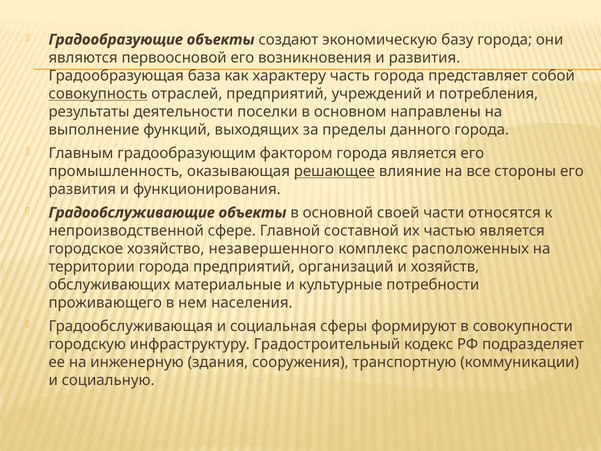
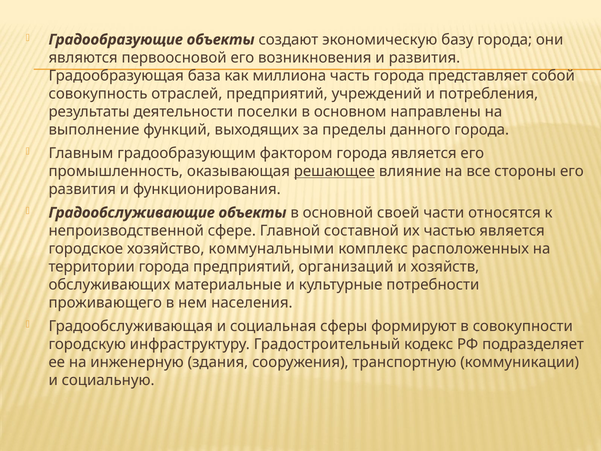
характеру: характеру -> миллиона
совокупность underline: present -> none
незавершенного: незавершенного -> коммунальными
